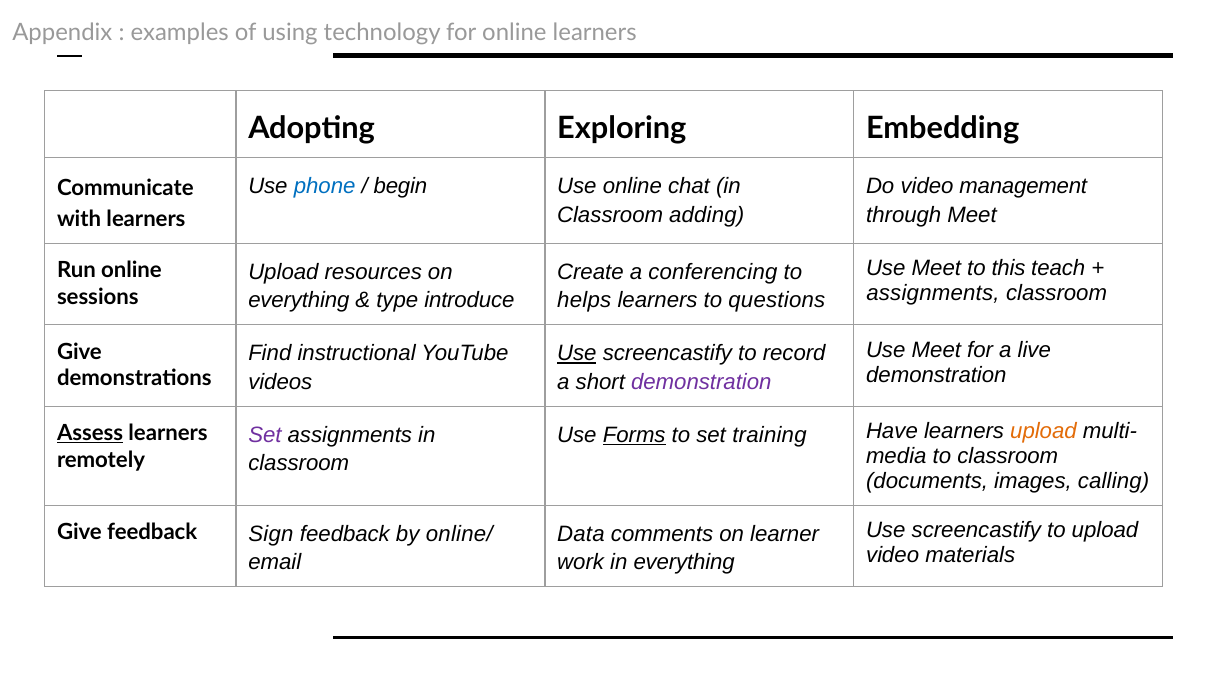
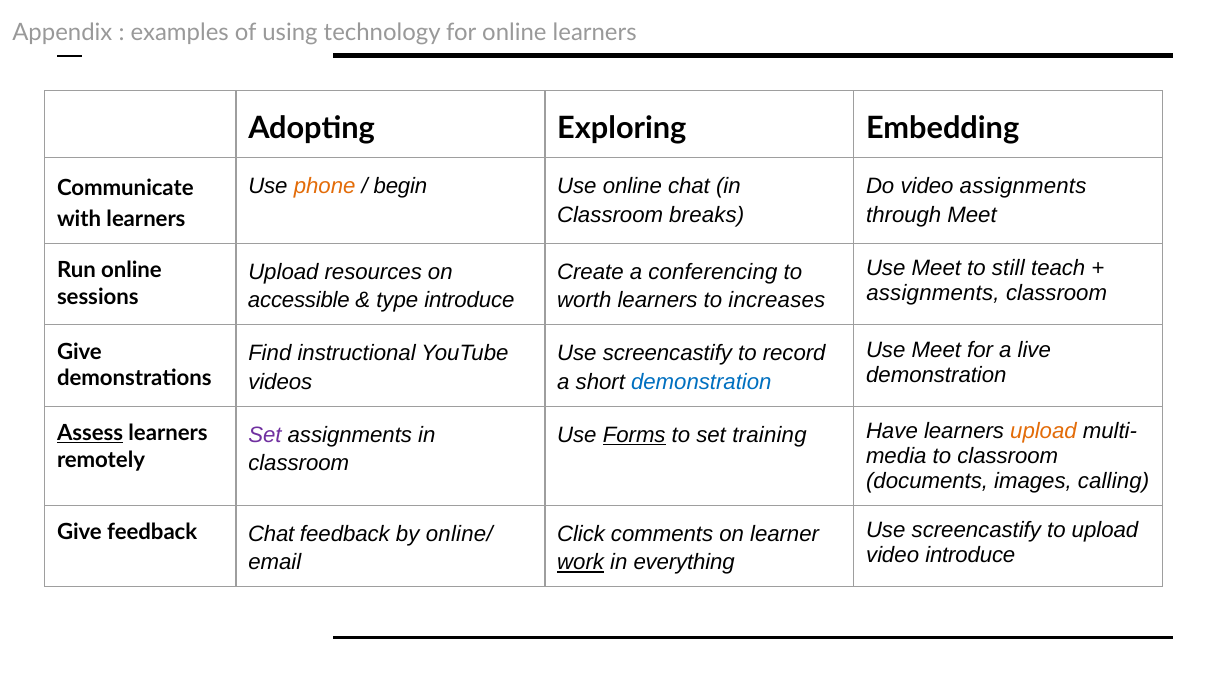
phone colour: blue -> orange
video management: management -> assignments
adding: adding -> breaks
this: this -> still
everything at (299, 301): everything -> accessible
helps: helps -> worth
questions: questions -> increases
Use at (577, 354) underline: present -> none
demonstration at (701, 382) colour: purple -> blue
Data: Data -> Click
feedback Sign: Sign -> Chat
video materials: materials -> introduce
work underline: none -> present
